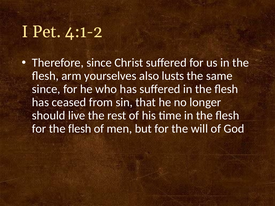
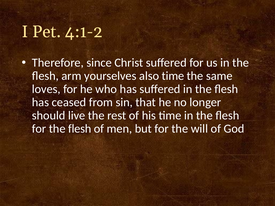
also lusts: lusts -> time
since at (46, 89): since -> loves
